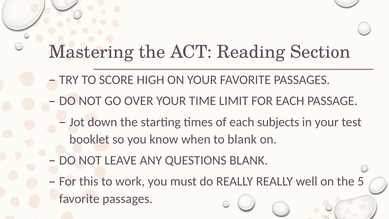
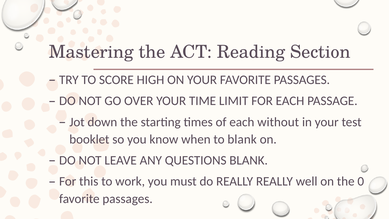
subjects: subjects -> without
5: 5 -> 0
